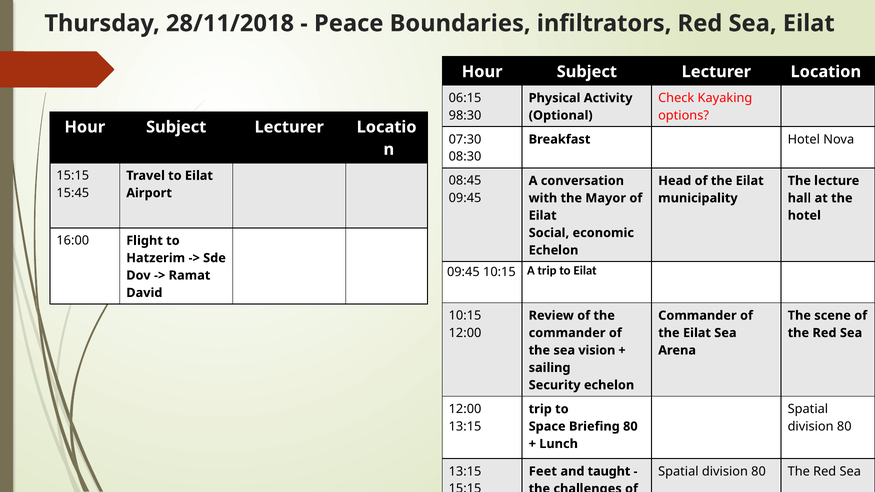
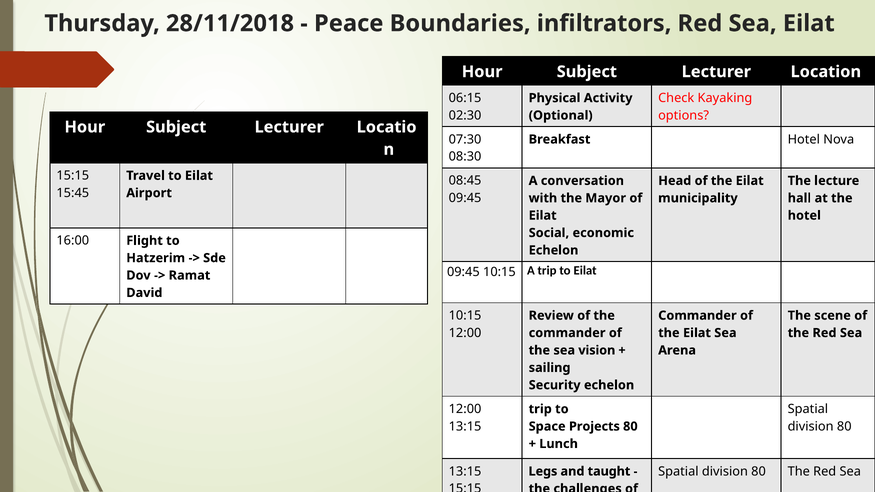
98:30: 98:30 -> 02:30
Briefing: Briefing -> Projects
Feet: Feet -> Legs
